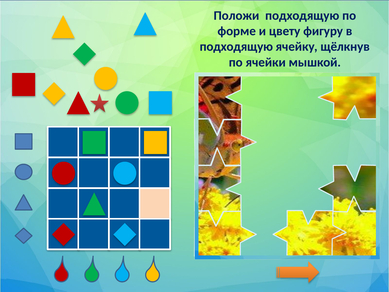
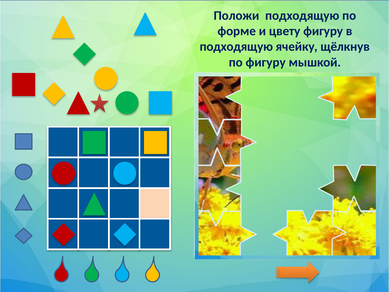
по ячейки: ячейки -> фигуру
